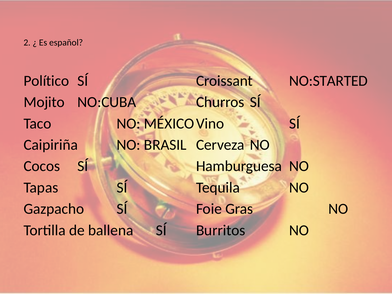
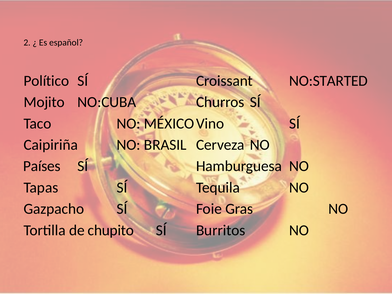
Cocos: Cocos -> Países
ballena: ballena -> chupito
